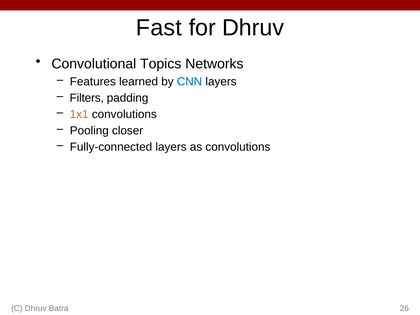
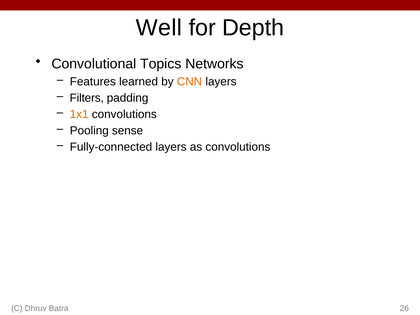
Fast: Fast -> Well
for Dhruv: Dhruv -> Depth
CNN colour: blue -> orange
closer: closer -> sense
